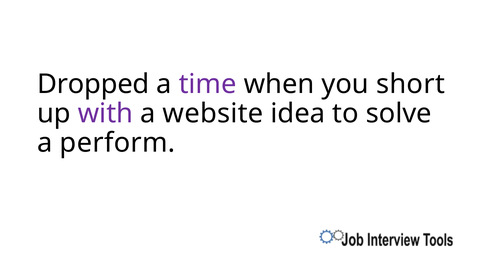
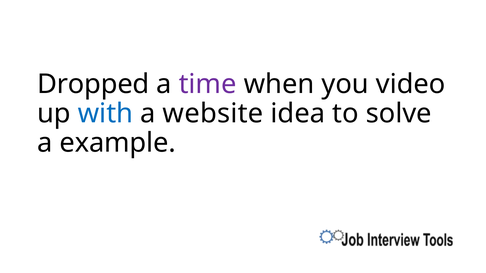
short: short -> video
with colour: purple -> blue
perform: perform -> example
